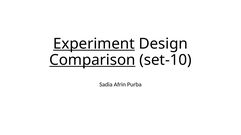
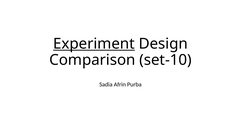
Comparison underline: present -> none
